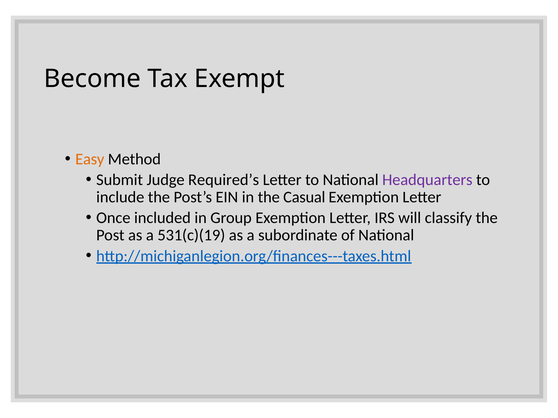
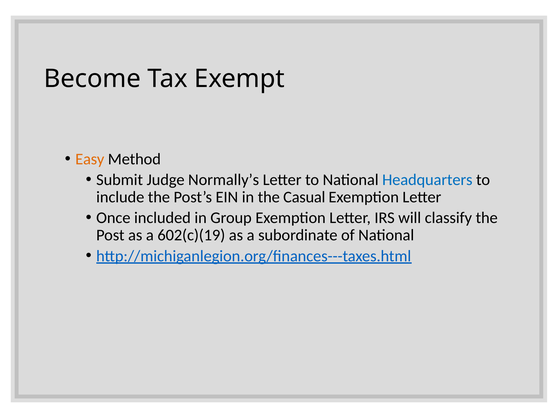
Required’s: Required’s -> Normally’s
Headquarters colour: purple -> blue
531(c)(19: 531(c)(19 -> 602(c)(19
